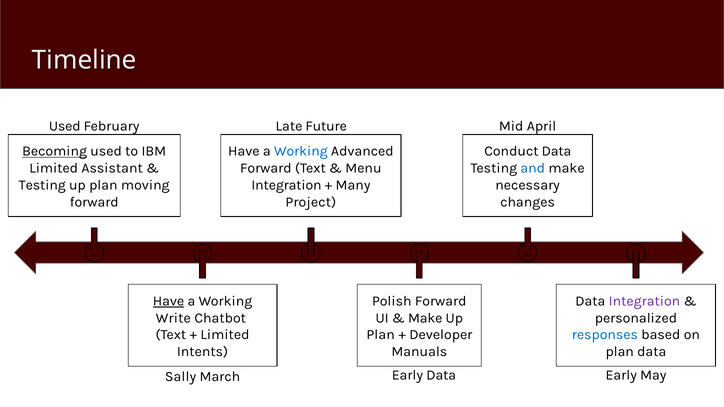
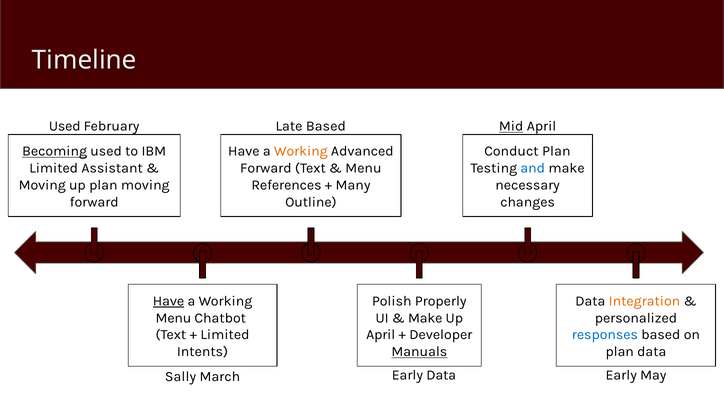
Late Future: Future -> Based
Mid underline: none -> present
Working at (301, 151) colour: blue -> orange
Conduct Data: Data -> Plan
Testing at (42, 185): Testing -> Moving
Integration at (287, 185): Integration -> References
Project: Project -> Outline
Polish Forward: Forward -> Properly
Integration at (644, 301) colour: purple -> orange
Write at (173, 318): Write -> Menu
Plan at (381, 335): Plan -> April
Manuals underline: none -> present
